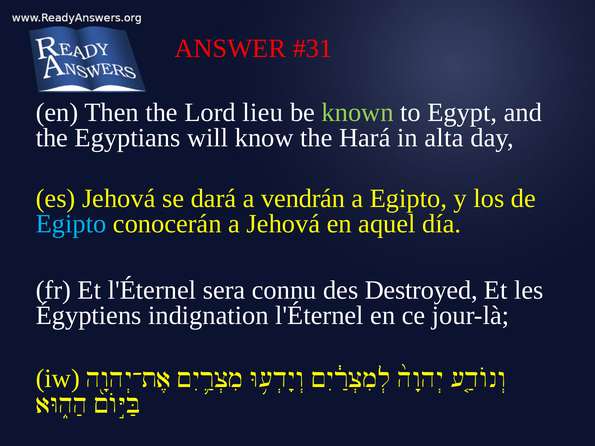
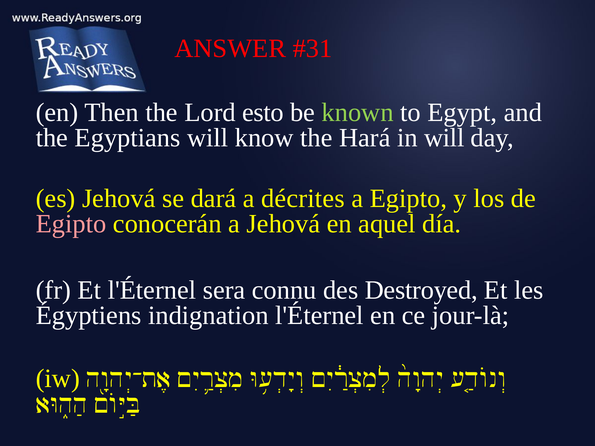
lieu: lieu -> esto
in alta: alta -> will
vendrán: vendrán -> décrites
Egipto at (71, 224) colour: light blue -> pink
